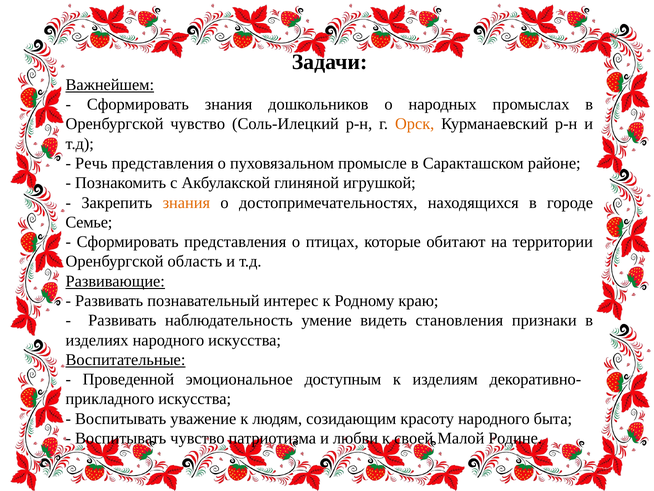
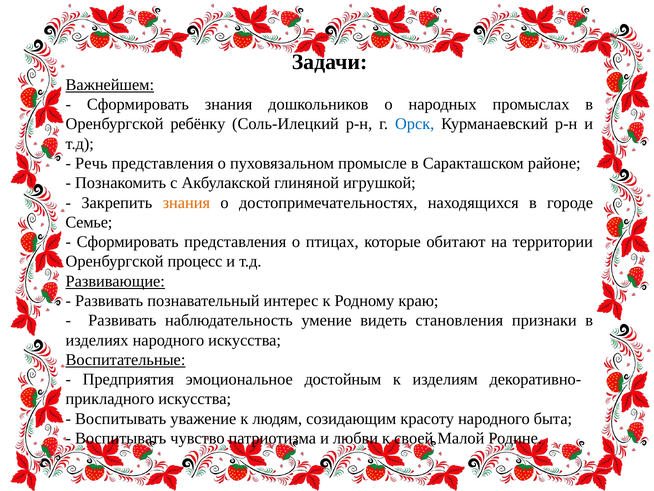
Оренбургской чувство: чувство -> ребёнку
Орск colour: orange -> blue
область: область -> процесс
Проведенной: Проведенной -> Предприятия
доступным: доступным -> достойным
